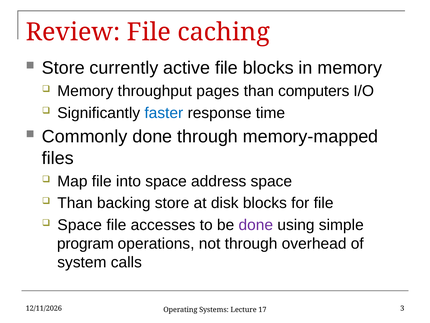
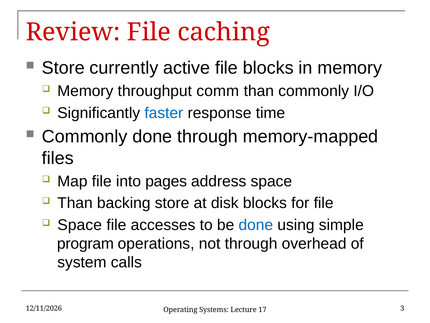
pages: pages -> comm
than computers: computers -> commonly
into space: space -> pages
done at (256, 225) colour: purple -> blue
